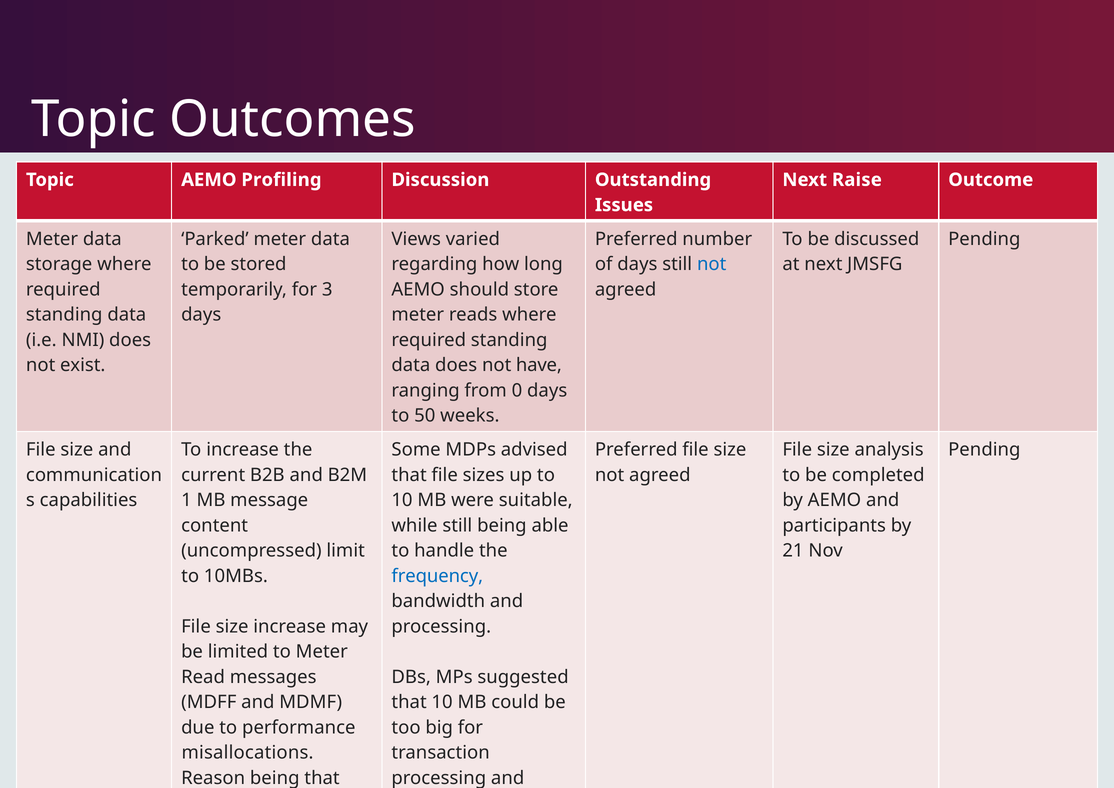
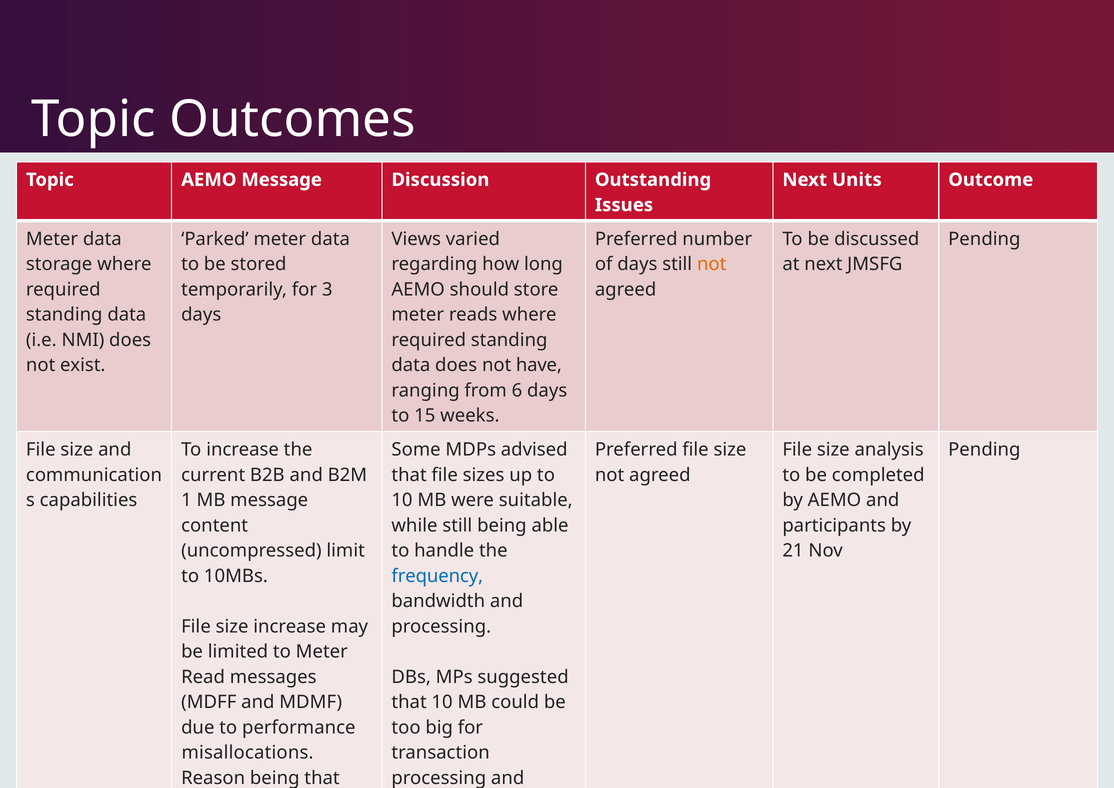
AEMO Profiling: Profiling -> Message
Raise: Raise -> Units
not at (712, 264) colour: blue -> orange
0: 0 -> 6
50: 50 -> 15
